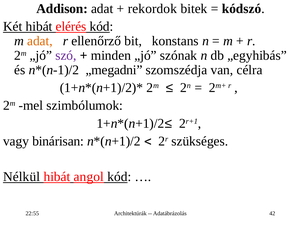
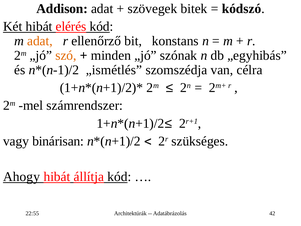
rekordok: rekordok -> szövegek
szó colour: purple -> orange
„megadni: „megadni -> „ismétlés
szimbólumok: szimbólumok -> számrendszer
Nélkül: Nélkül -> Ahogy
angol: angol -> állítja
